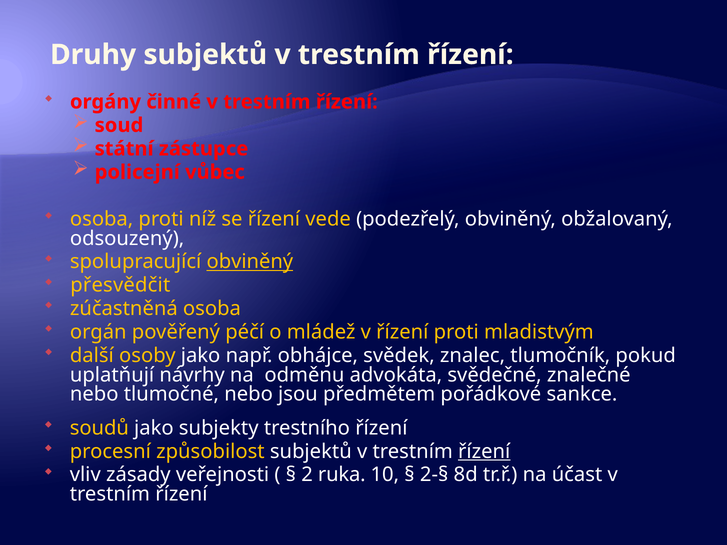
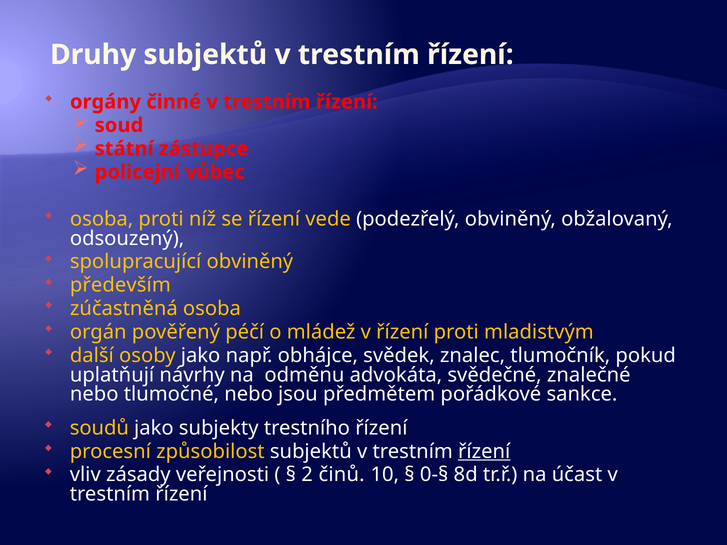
obviněný at (250, 262) underline: present -> none
přesvědčit: přesvědčit -> především
ruka: ruka -> činů
2-§: 2-§ -> 0-§
